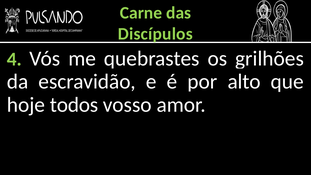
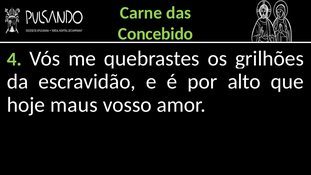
Discípulos: Discípulos -> Concebido
todos: todos -> maus
